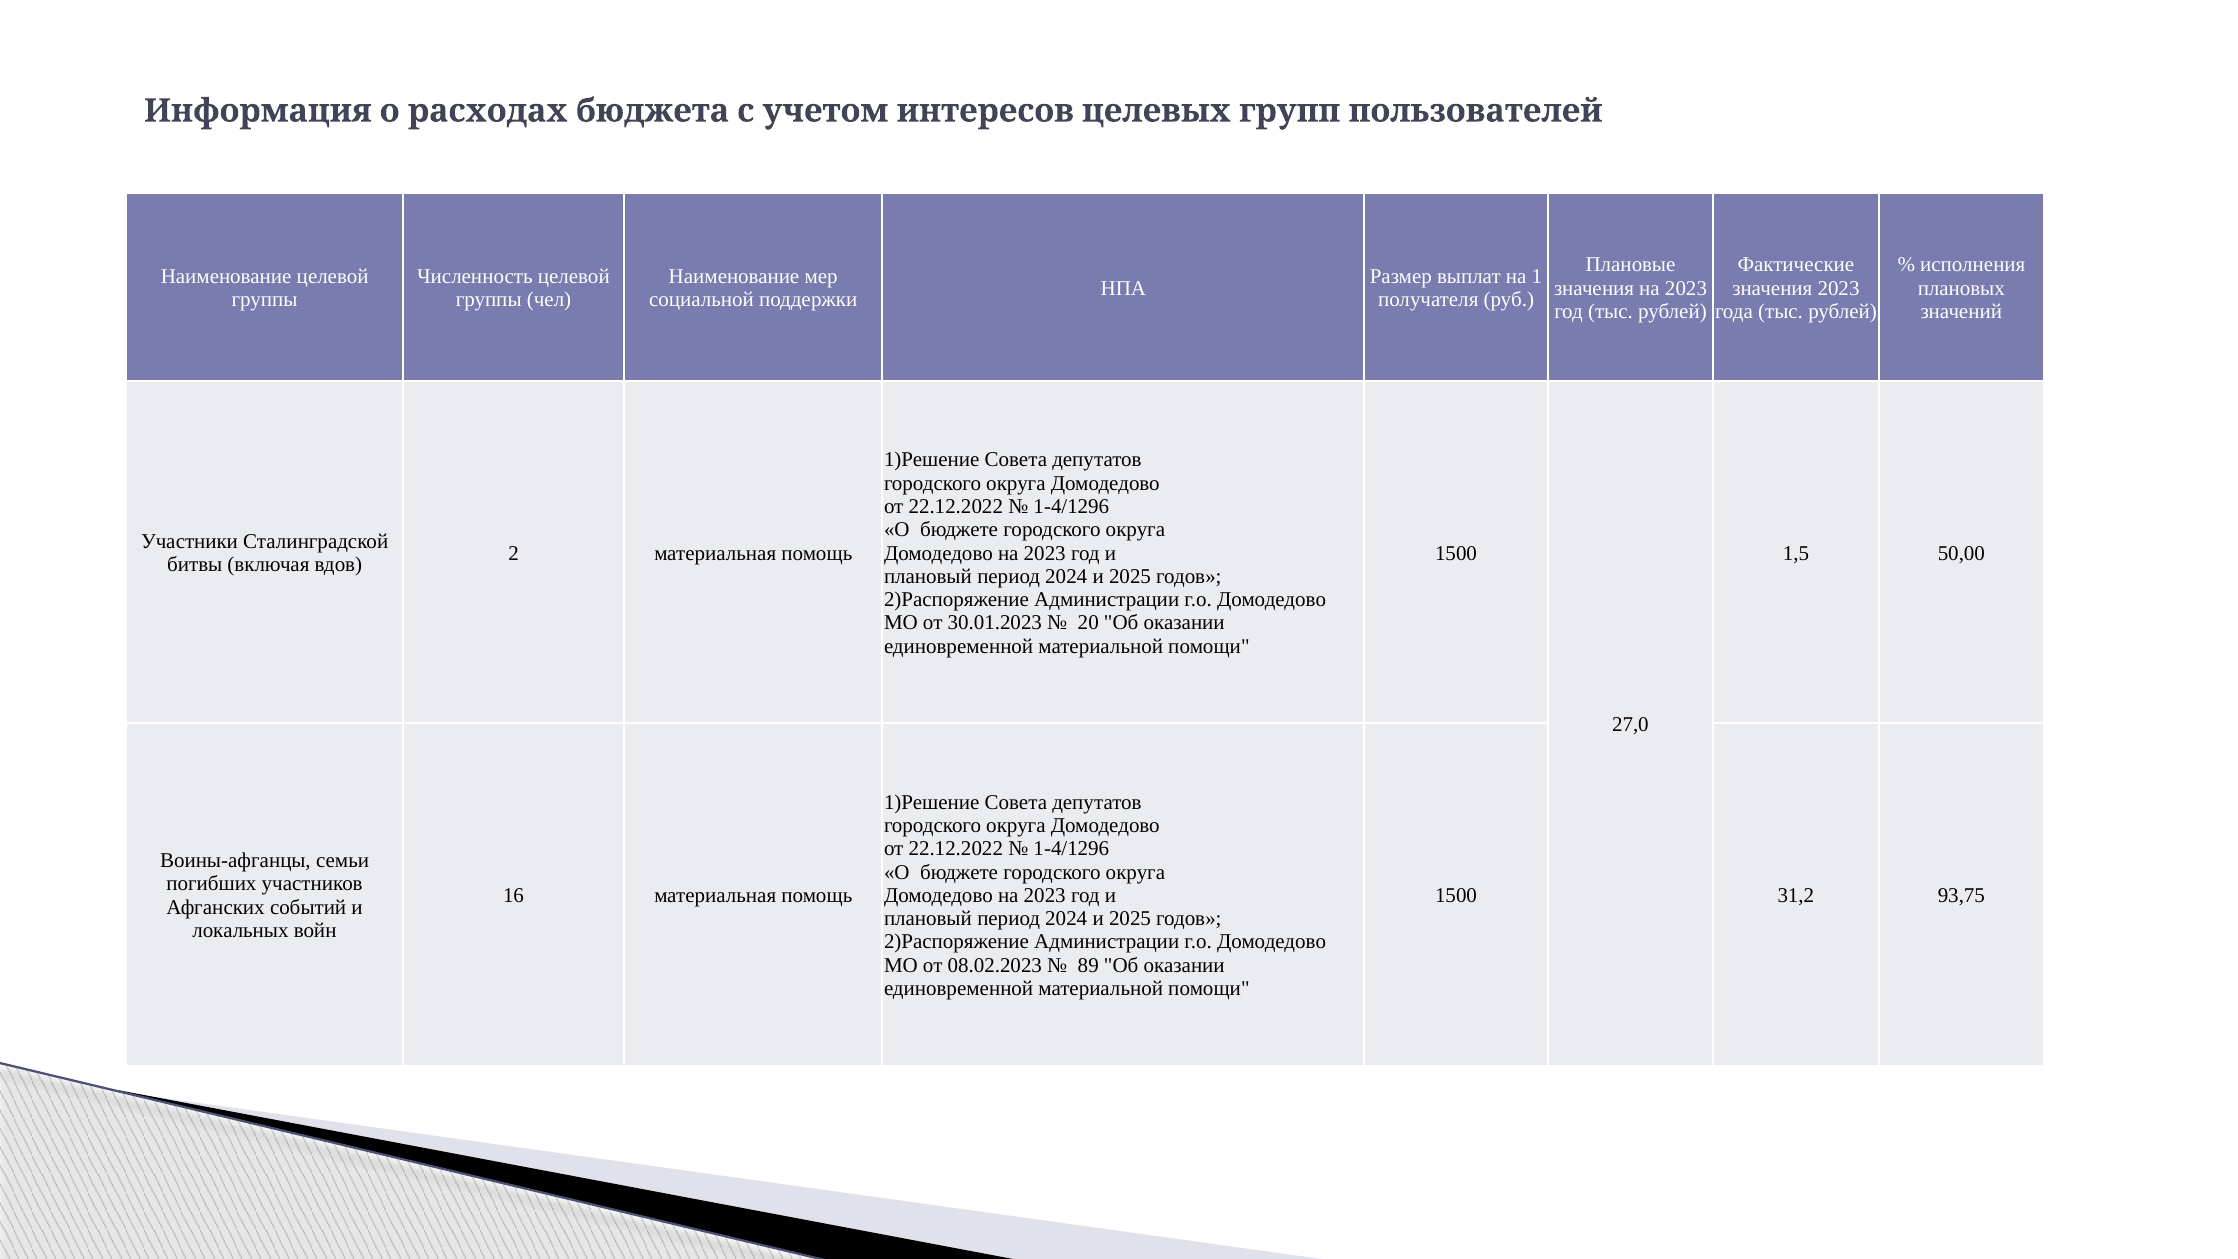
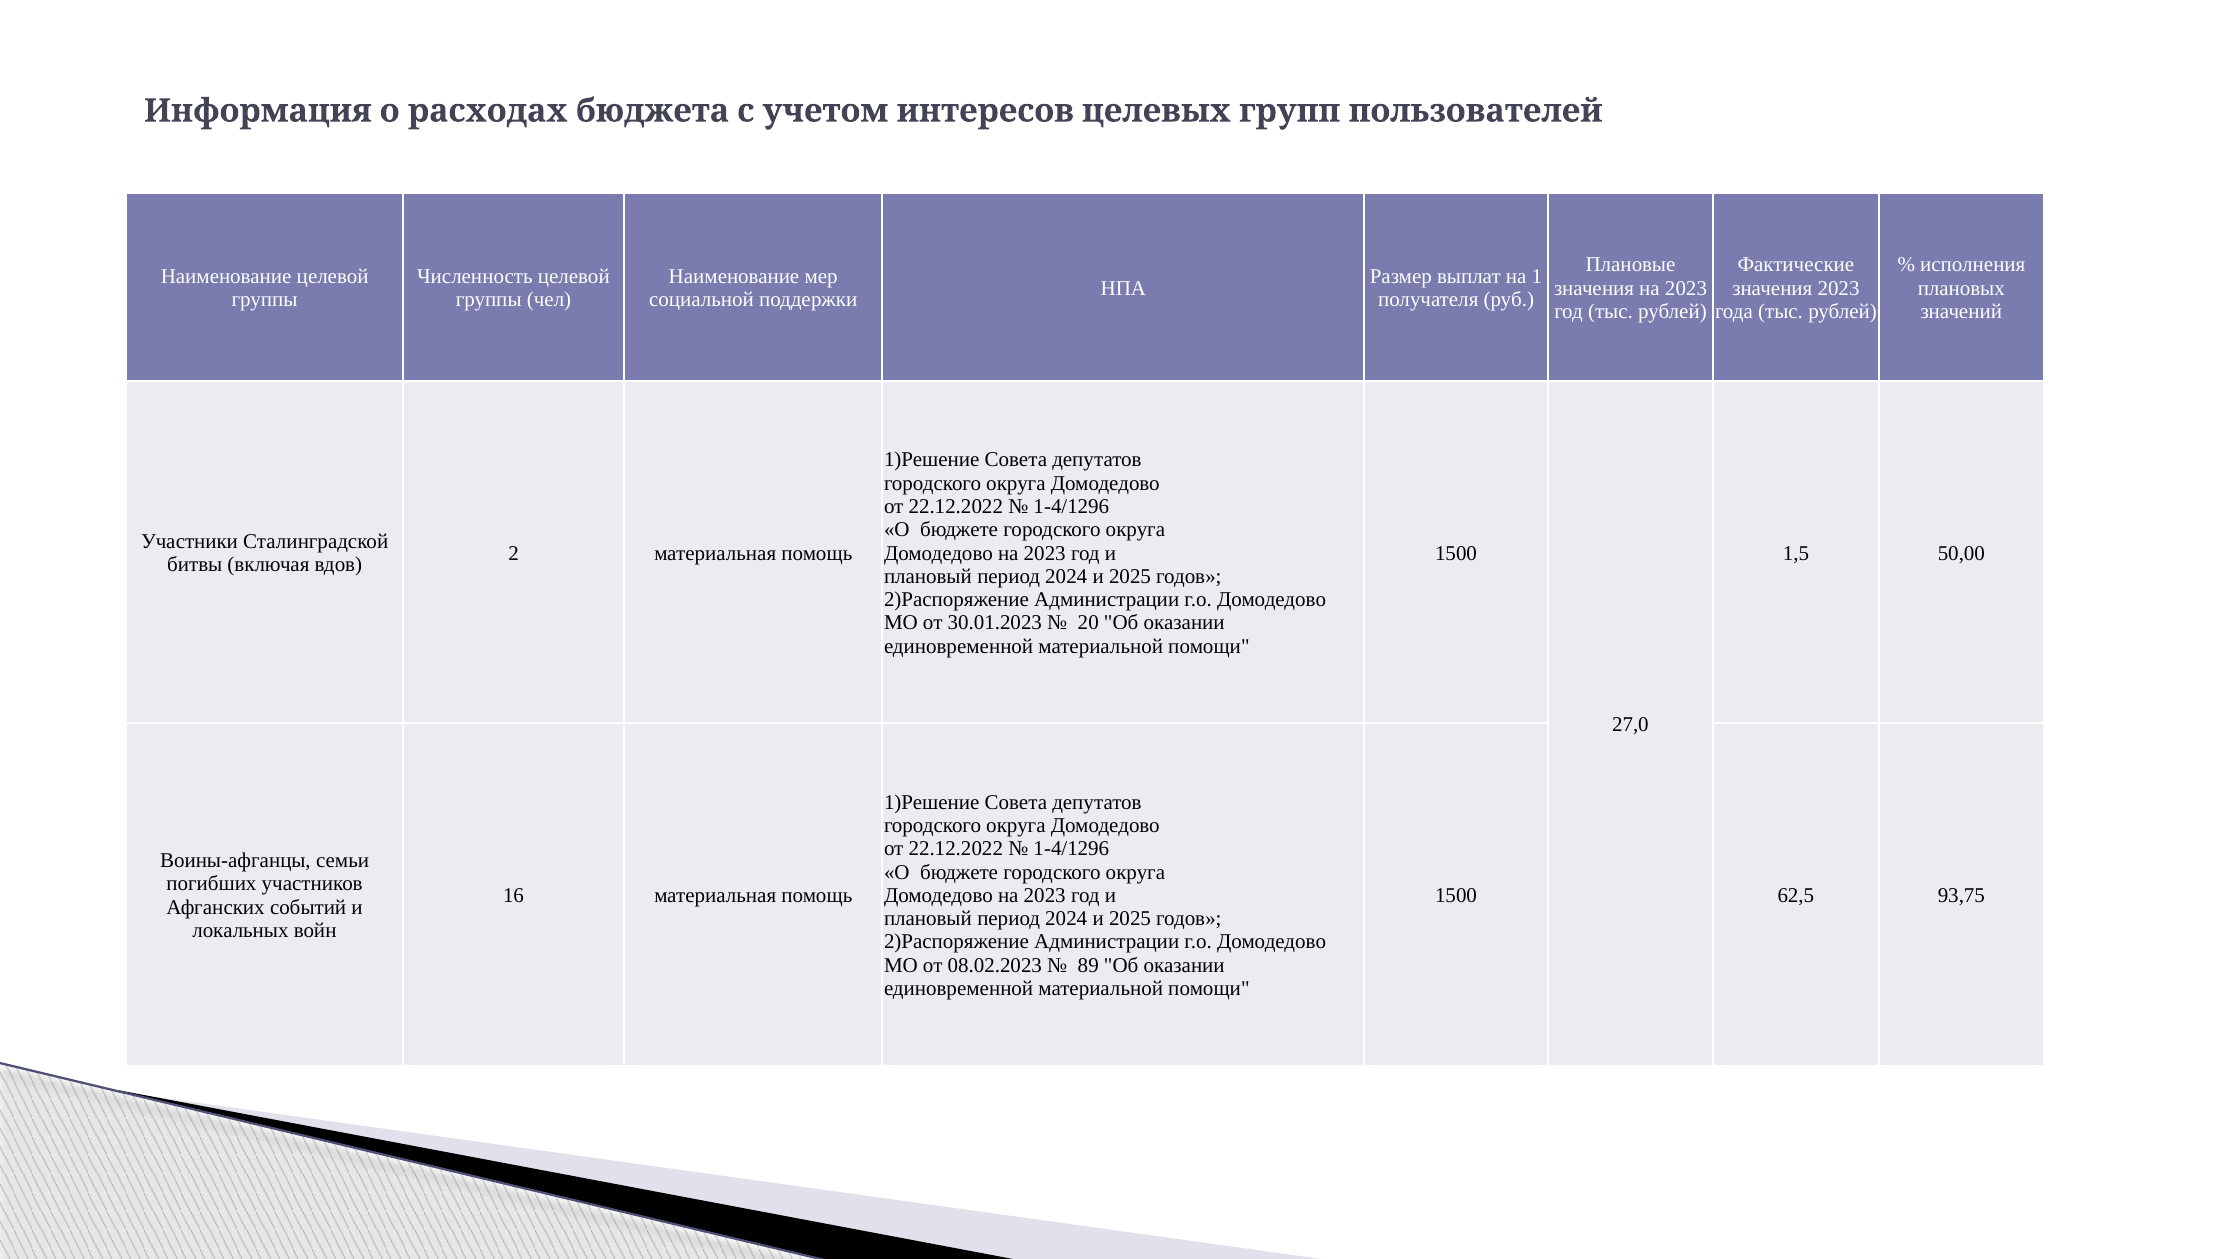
31,2: 31,2 -> 62,5
